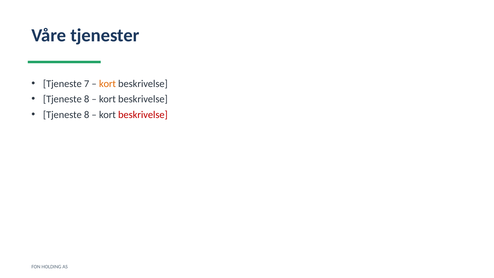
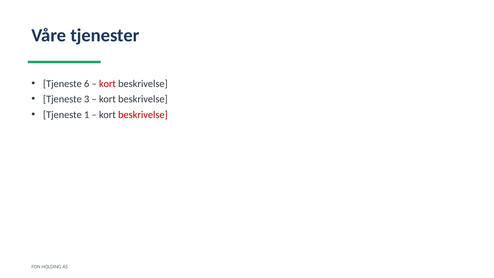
7: 7 -> 6
kort at (107, 84) colour: orange -> red
8 at (87, 99): 8 -> 3
8 at (87, 115): 8 -> 1
